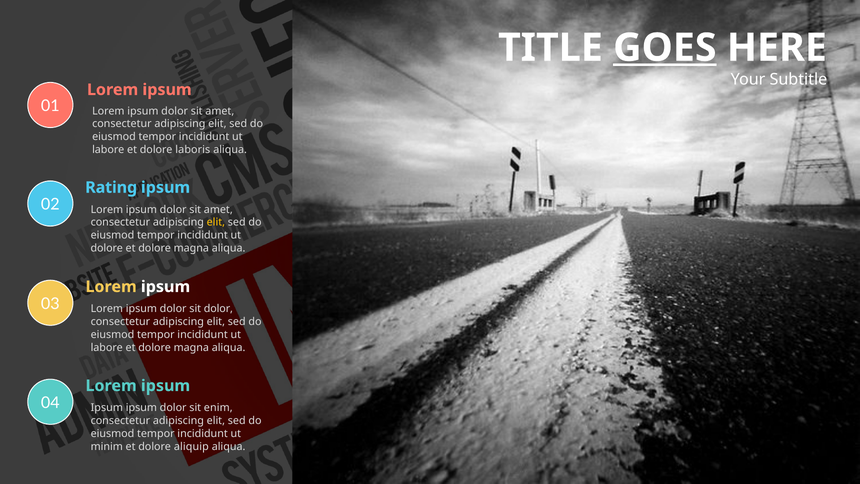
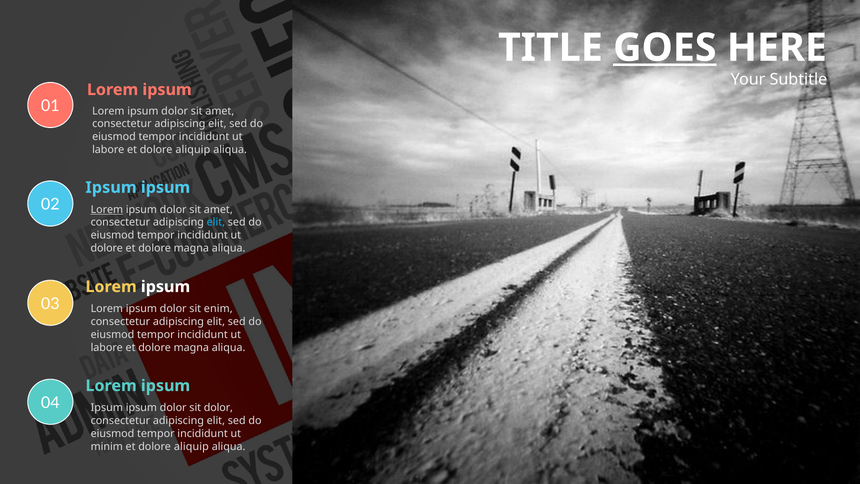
labore et dolore laboris: laboris -> aliquip
Rating at (111, 187): Rating -> Ipsum
Lorem at (107, 209) underline: none -> present
elit at (216, 222) colour: yellow -> light blue
sit dolor: dolor -> enim
sit enim: enim -> dolor
